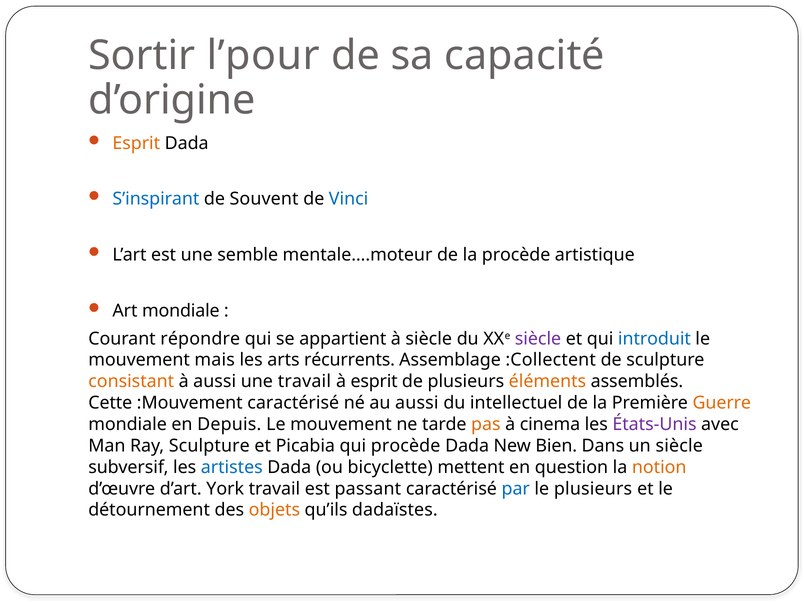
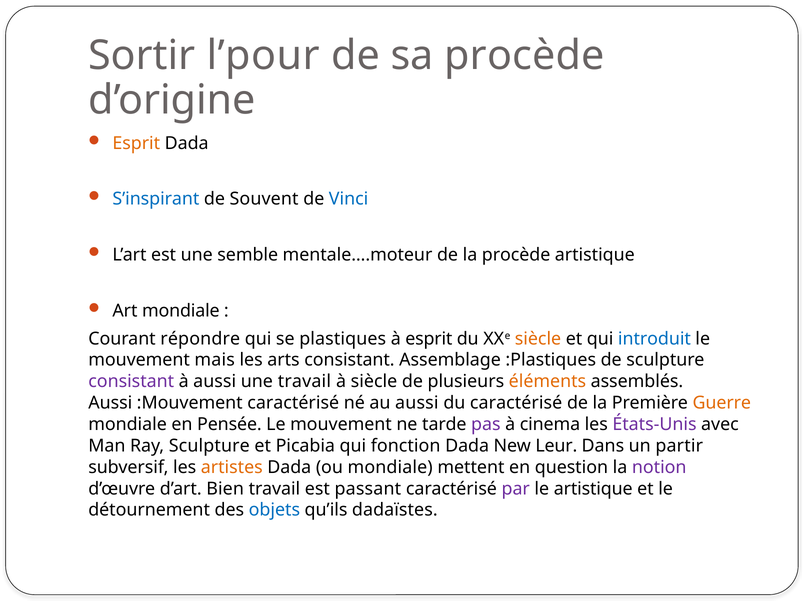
sa capacité: capacité -> procède
appartient: appartient -> plastiques
à siècle: siècle -> esprit
siècle at (538, 339) colour: purple -> orange
arts récurrents: récurrents -> consistant
:Collectent: :Collectent -> :Plastiques
consistant at (131, 382) colour: orange -> purple
à esprit: esprit -> siècle
Cette at (110, 403): Cette -> Aussi
du intellectuel: intellectuel -> caractérisé
Depuis: Depuis -> Pensée
pas colour: orange -> purple
qui procède: procède -> fonction
Bien: Bien -> Leur
un siècle: siècle -> partir
artistes colour: blue -> orange
ou bicyclette: bicyclette -> mondiale
notion colour: orange -> purple
York: York -> Bien
par colour: blue -> purple
le plusieurs: plusieurs -> artistique
objets colour: orange -> blue
